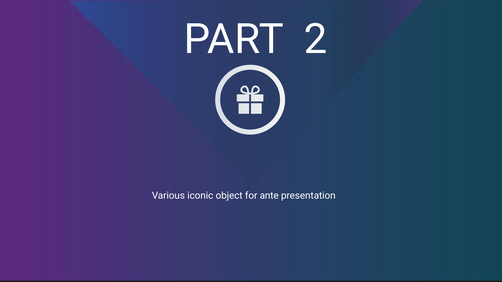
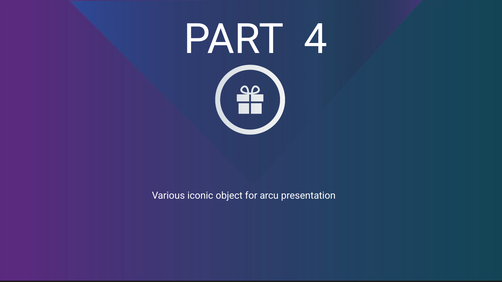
2: 2 -> 4
ante: ante -> arcu
